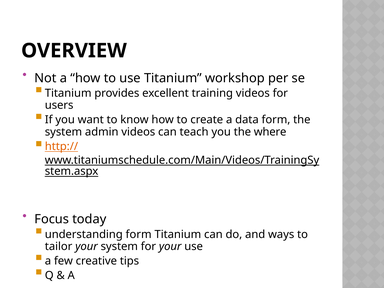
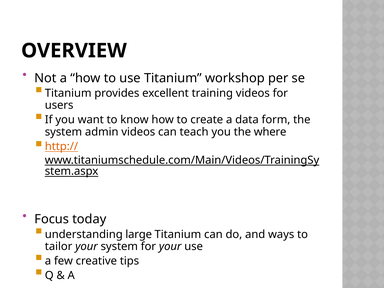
understanding form: form -> large
